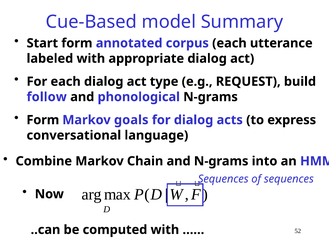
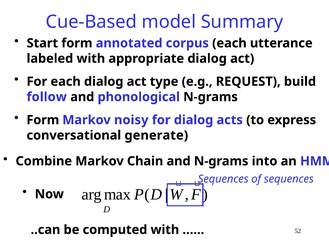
goals: goals -> noisy
language: language -> generate
